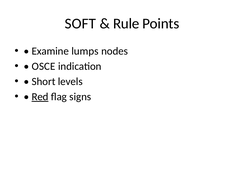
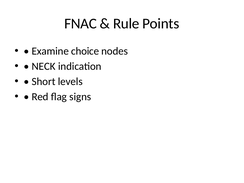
SOFT: SOFT -> FNAC
lumps: lumps -> choice
OSCE: OSCE -> NECK
Red underline: present -> none
